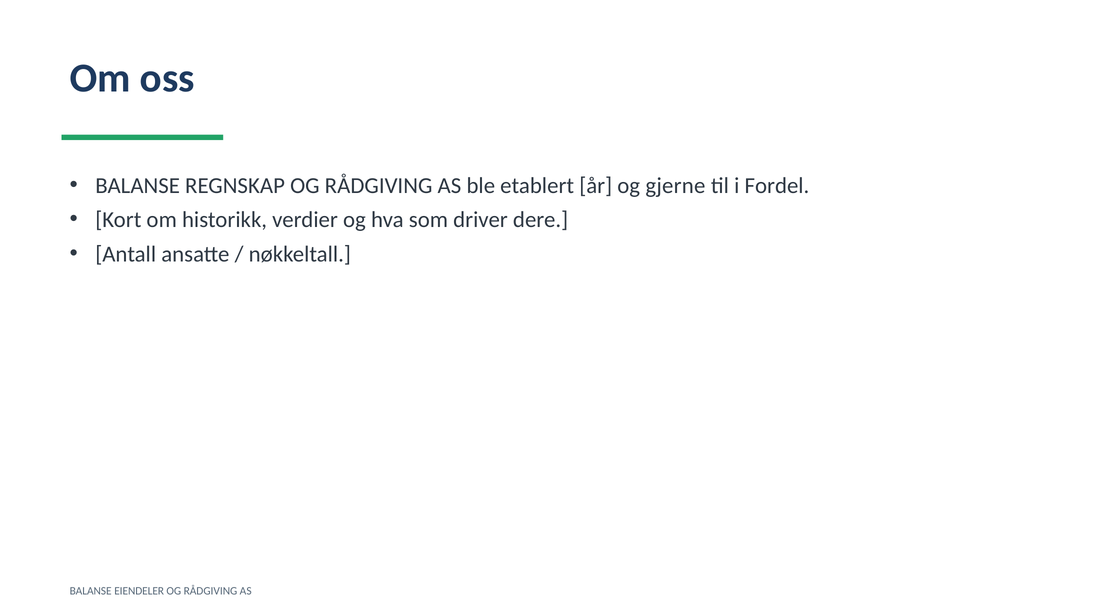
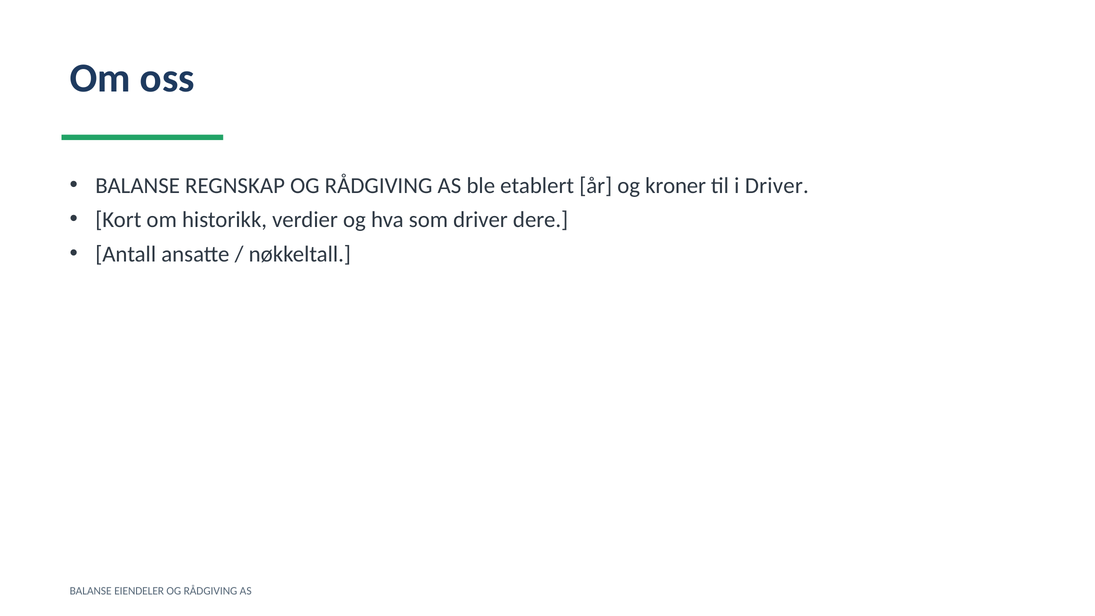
gjerne: gjerne -> kroner
i Fordel: Fordel -> Driver
